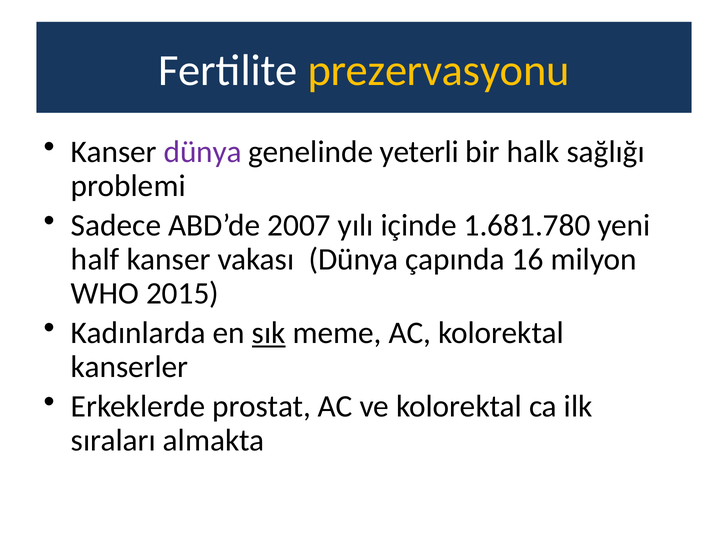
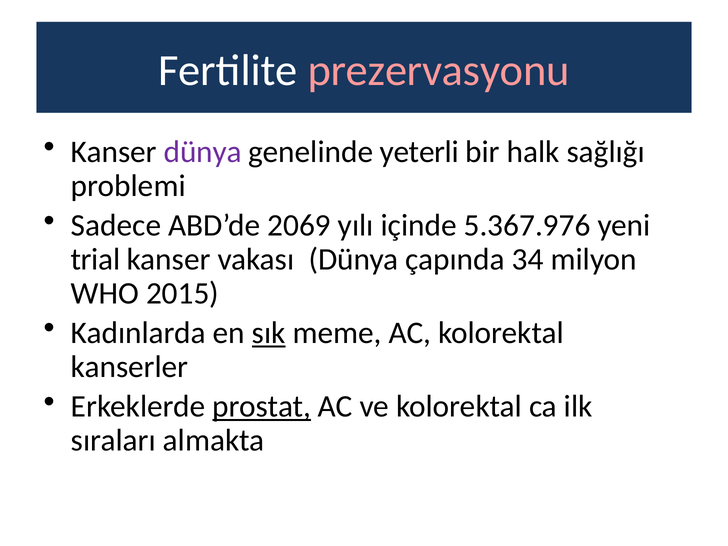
prezervasyonu colour: yellow -> pink
2007: 2007 -> 2069
1.681.780: 1.681.780 -> 5.367.976
half: half -> trial
16: 16 -> 34
prostat underline: none -> present
